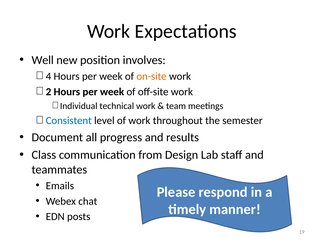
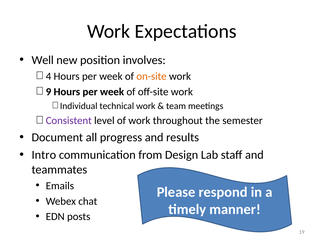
2: 2 -> 9
Consistent colour: blue -> purple
Class: Class -> Intro
